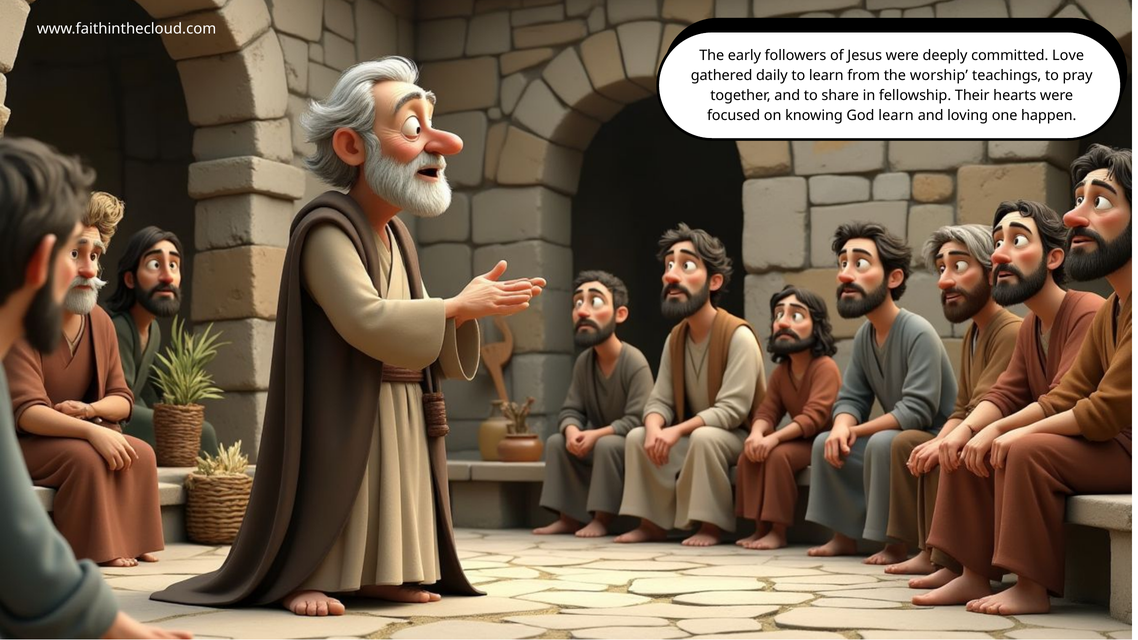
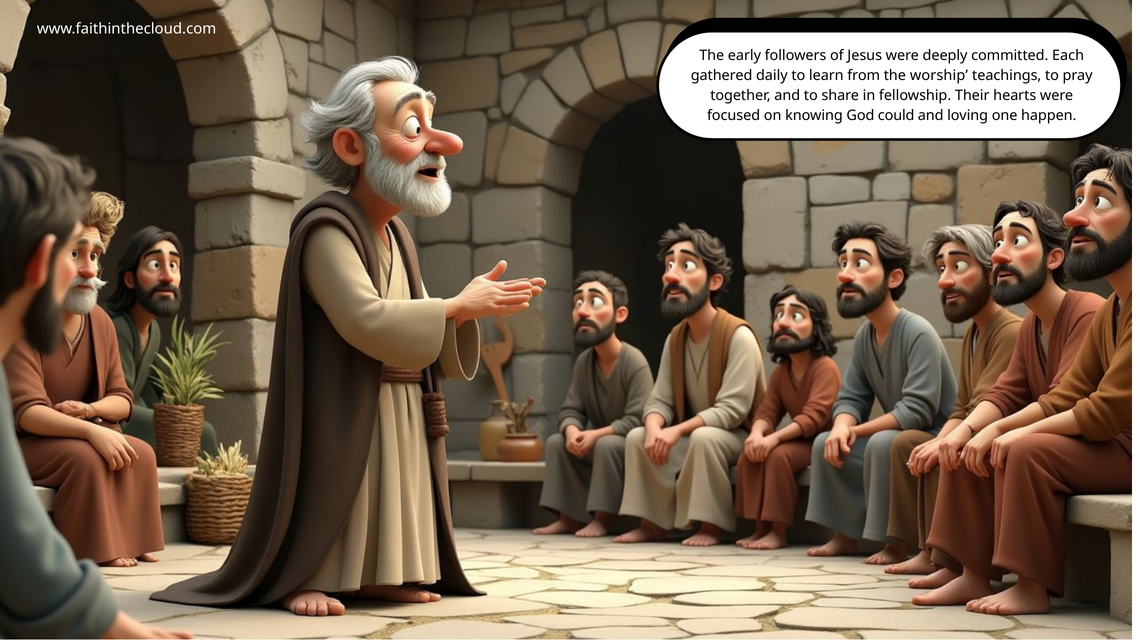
Love: Love -> Each
God learn: learn -> could
